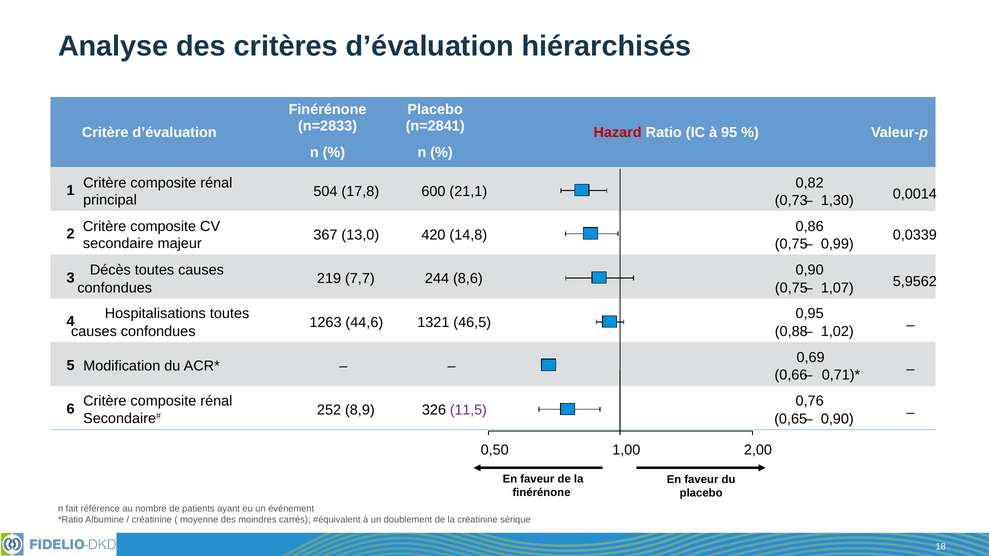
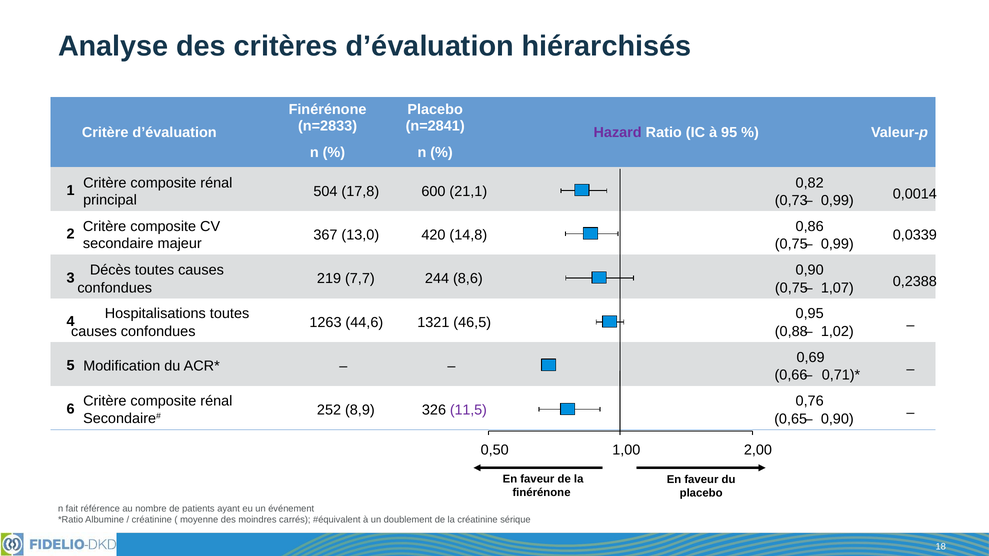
Hazard colour: red -> purple
1,30 at (837, 200): 1,30 -> 0,99
5,9562: 5,9562 -> 0,2388
